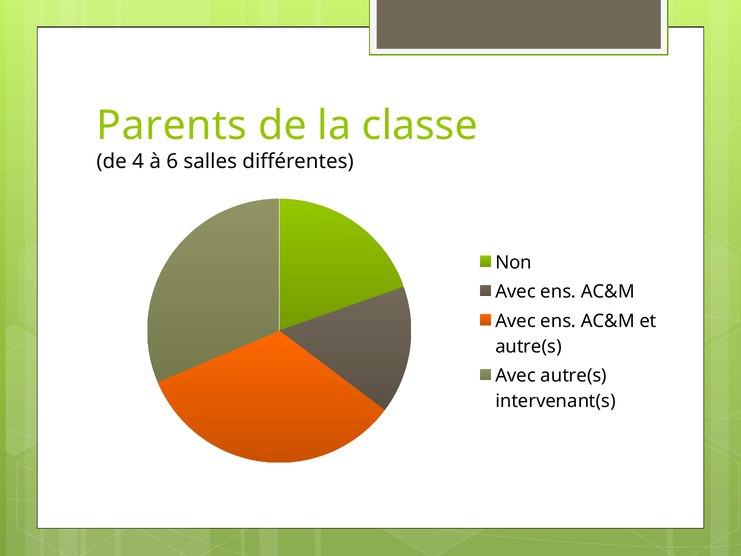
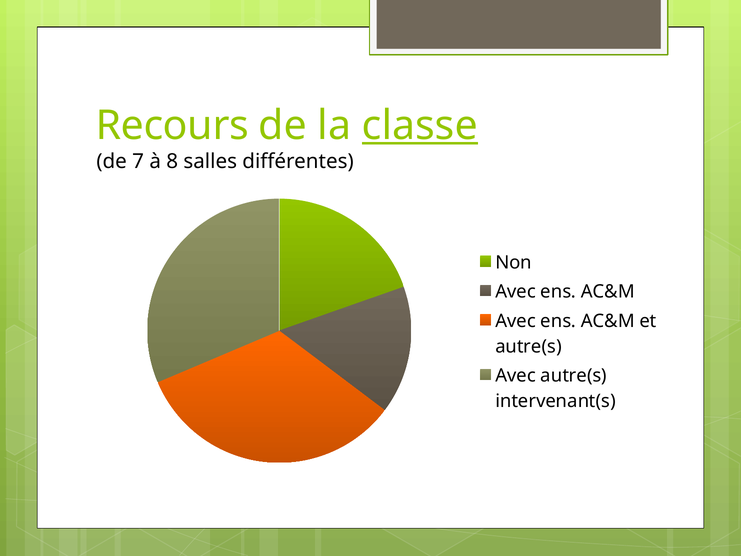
Parents: Parents -> Recours
classe underline: none -> present
4: 4 -> 7
6: 6 -> 8
